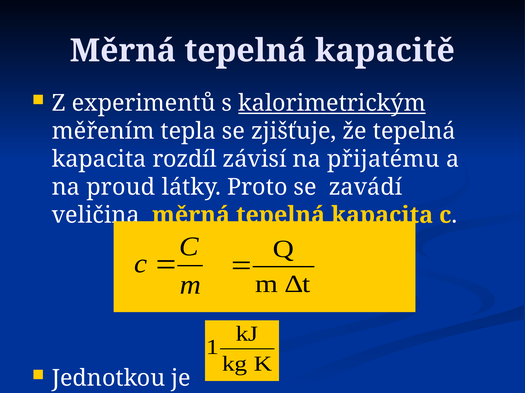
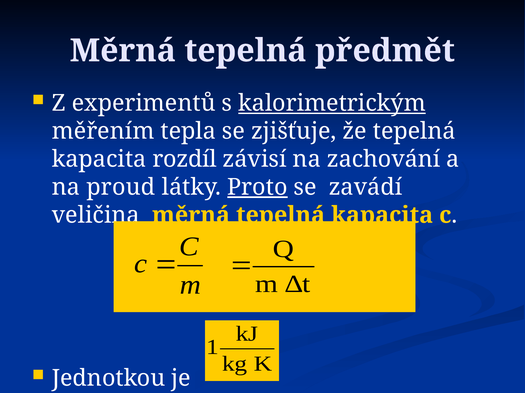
kapacitě: kapacitě -> předmět
přijatému: přijatému -> zachování
Proto underline: none -> present
